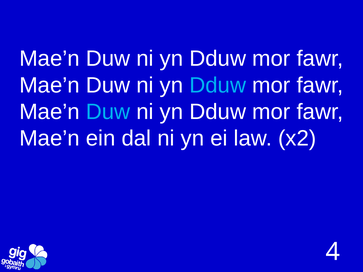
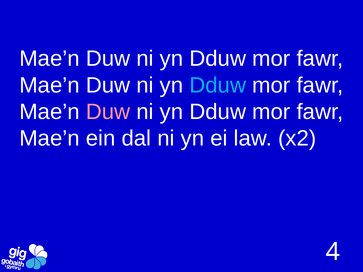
Duw at (108, 112) colour: light blue -> pink
